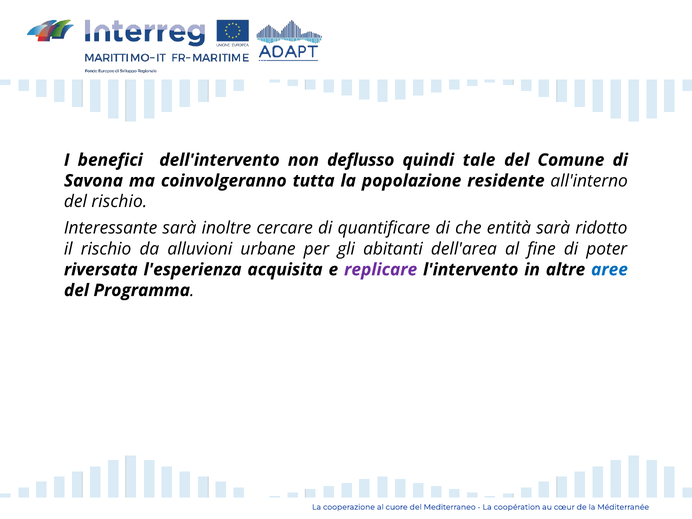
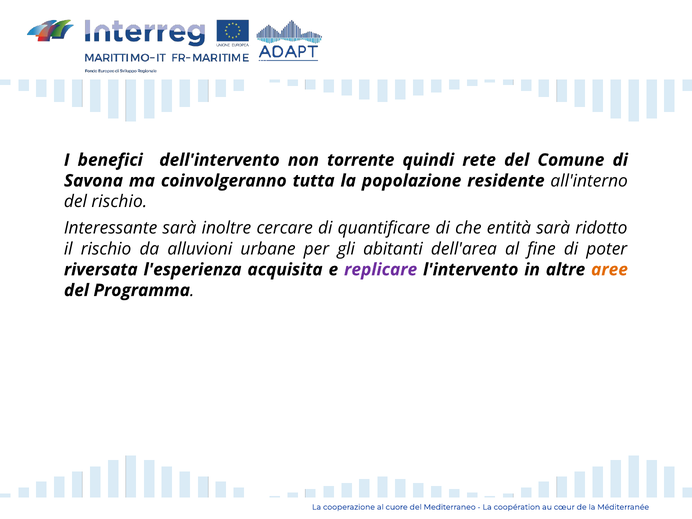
deflusso: deflusso -> torrente
tale: tale -> rete
aree colour: blue -> orange
